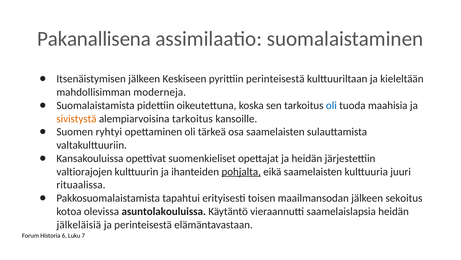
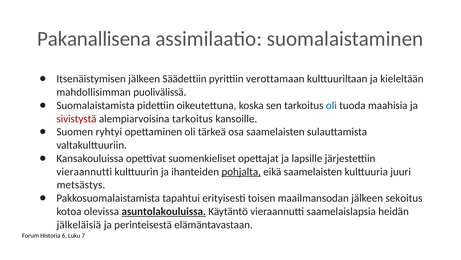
Keskiseen: Keskiseen -> Säädettiin
pyrittiin perinteisestä: perinteisestä -> verottamaan
moderneja: moderneja -> puolivälissä
sivistystä colour: orange -> red
ja heidän: heidän -> lapsille
valtiorajojen at (84, 171): valtiorajojen -> vieraannutti
rituaalissa: rituaalissa -> metsästys
asuntolakouluissa underline: none -> present
